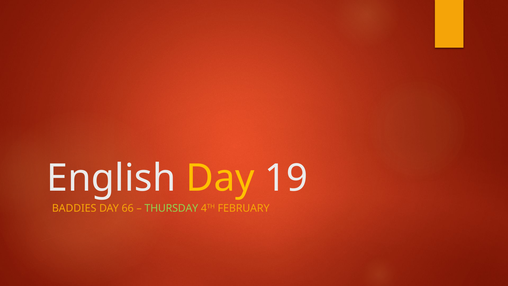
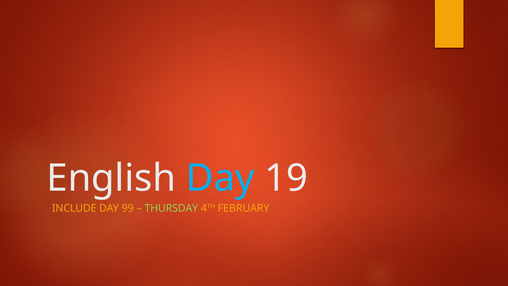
Day at (220, 178) colour: yellow -> light blue
BADDIES: BADDIES -> INCLUDE
66: 66 -> 99
